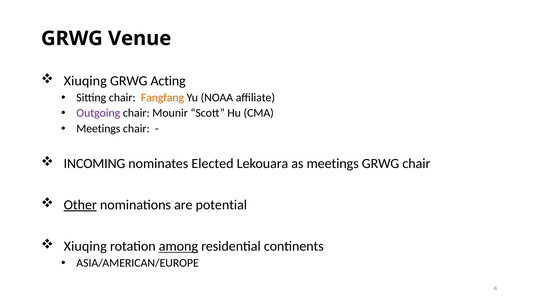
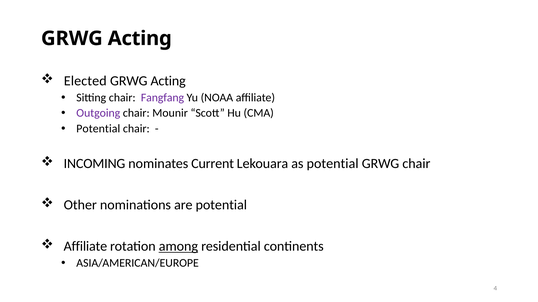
Venue at (140, 39): Venue -> Acting
Xiuqing at (85, 81): Xiuqing -> Elected
Fangfang colour: orange -> purple
Meetings at (98, 129): Meetings -> Potential
Elected: Elected -> Current
as meetings: meetings -> potential
Other underline: present -> none
Xiuqing at (85, 247): Xiuqing -> Affiliate
